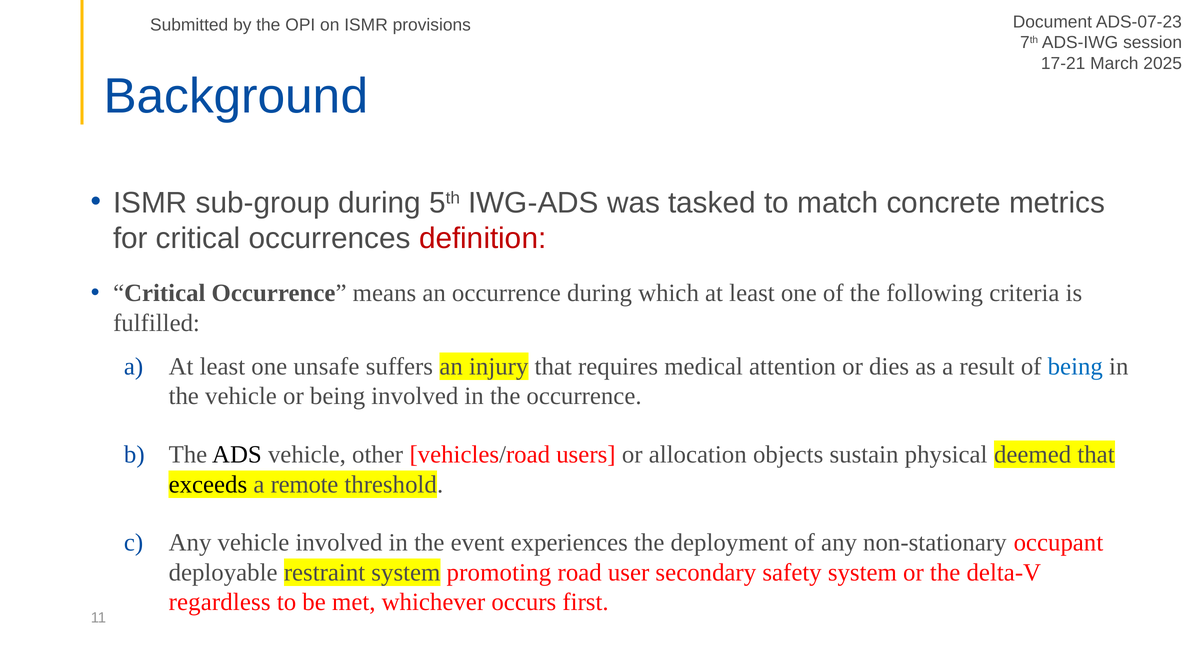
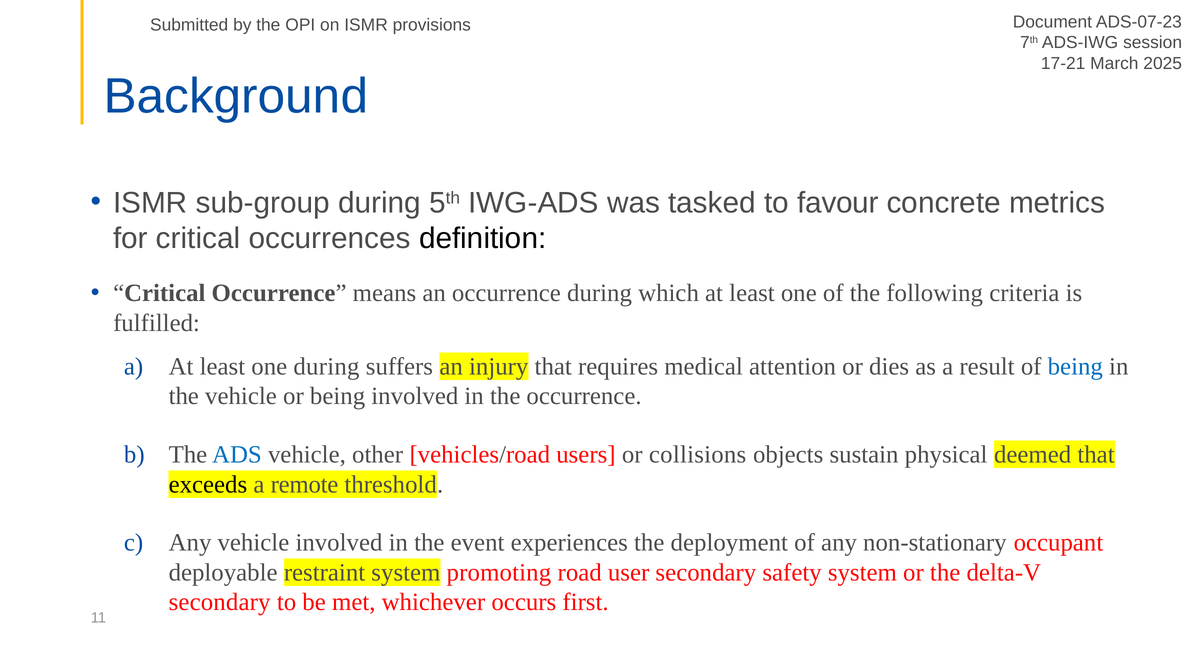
match: match -> favour
definition colour: red -> black
one unsafe: unsafe -> during
ADS colour: black -> blue
allocation: allocation -> collisions
regardless at (220, 602): regardless -> secondary
